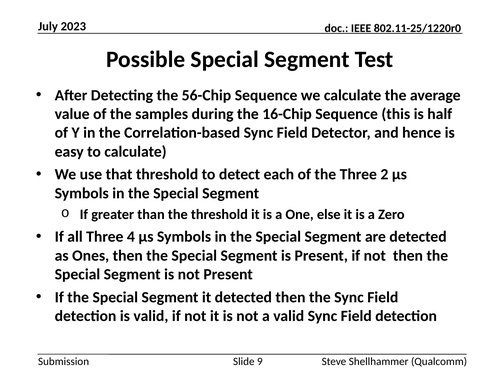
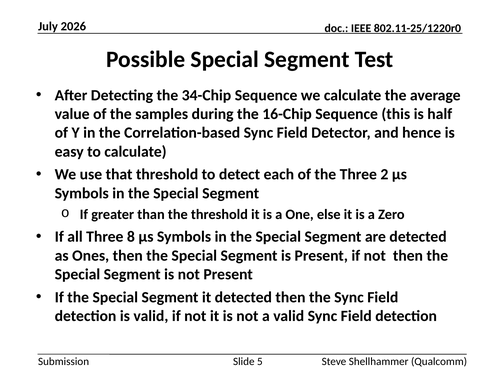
2023: 2023 -> 2026
56-Chip: 56-Chip -> 34-Chip
4: 4 -> 8
9: 9 -> 5
